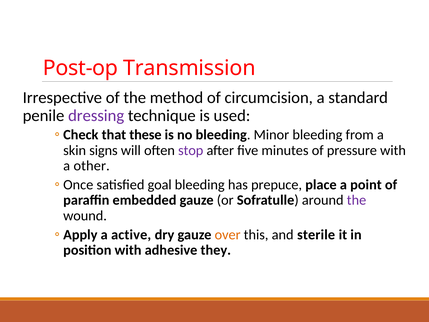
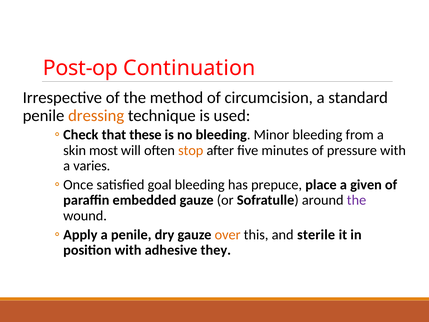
Transmission: Transmission -> Continuation
dressing colour: purple -> orange
signs: signs -> most
stop colour: purple -> orange
other: other -> varies
point: point -> given
a active: active -> penile
